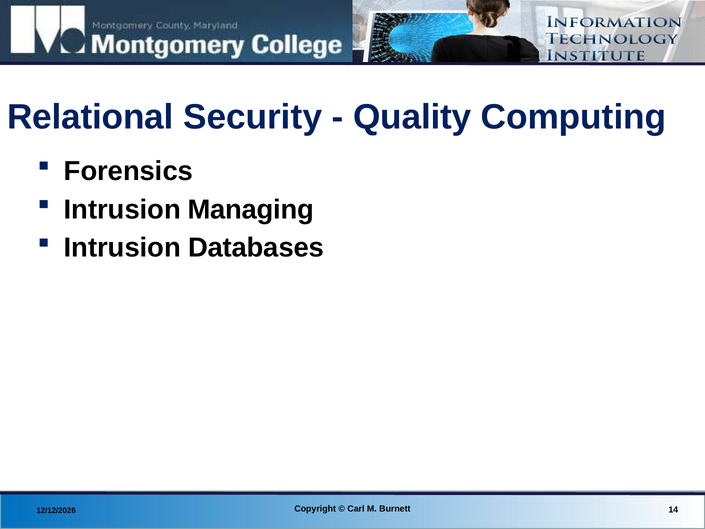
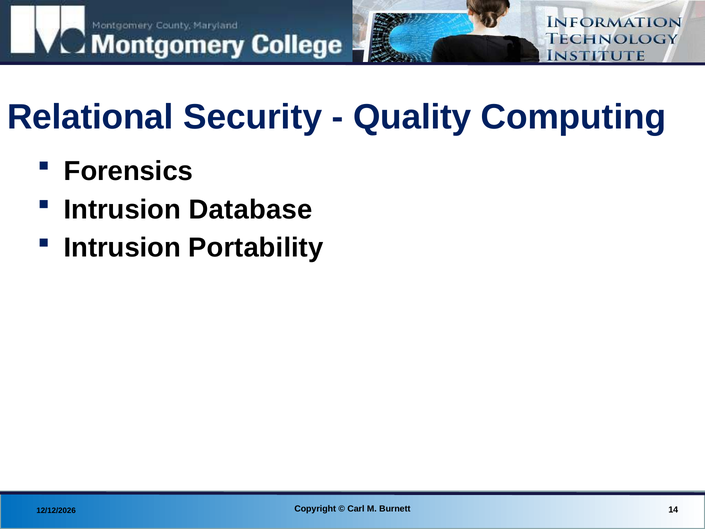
Managing: Managing -> Database
Databases: Databases -> Portability
